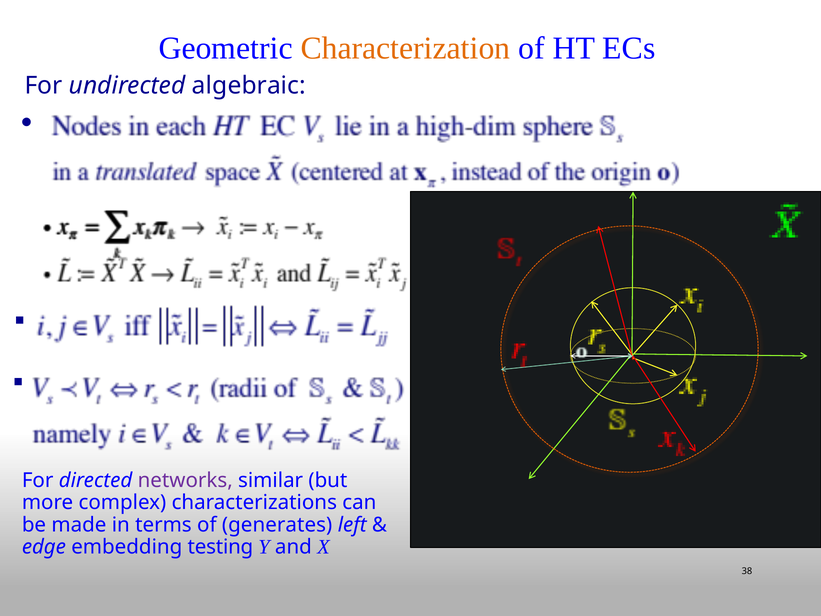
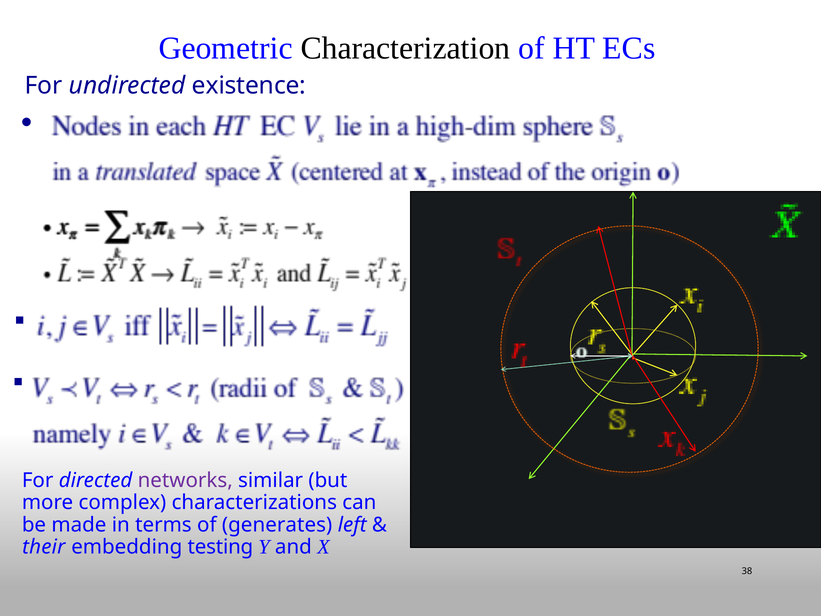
Characterization colour: orange -> black
algebraic: algebraic -> existence
edge: edge -> their
